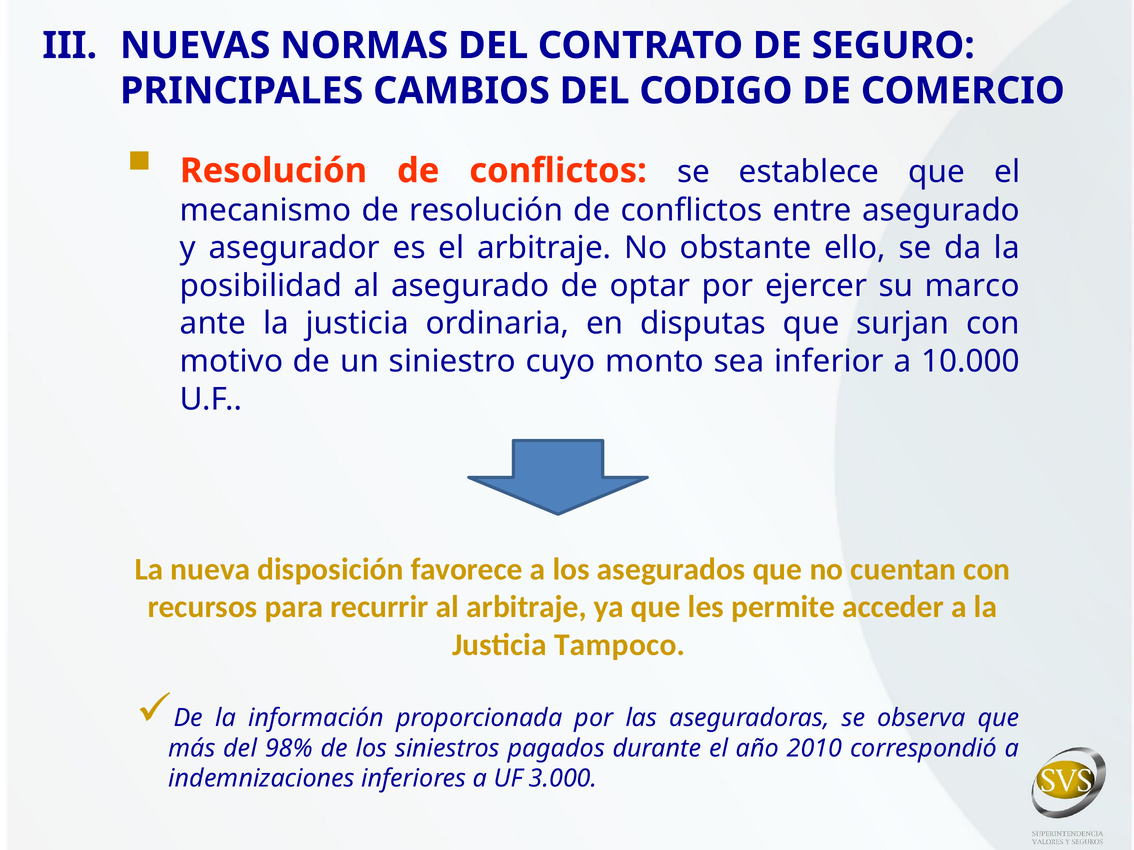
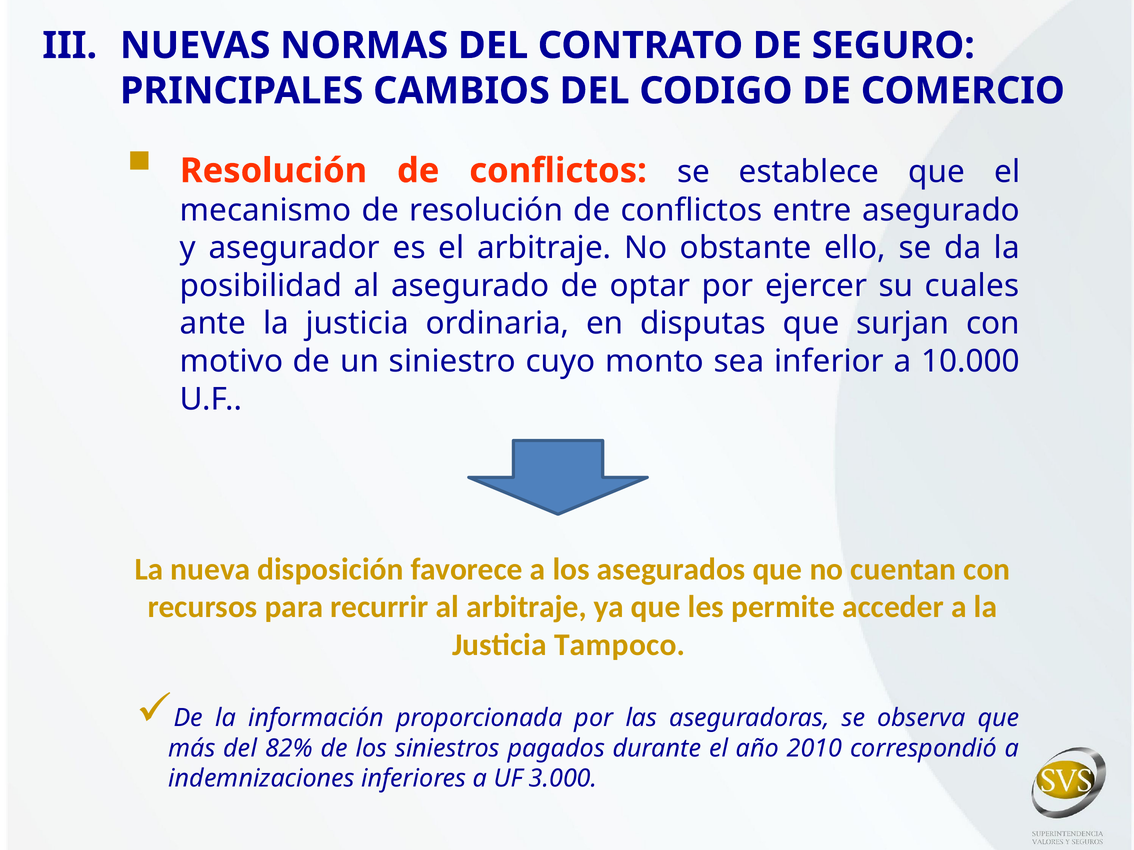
marco: marco -> cuales
98%: 98% -> 82%
